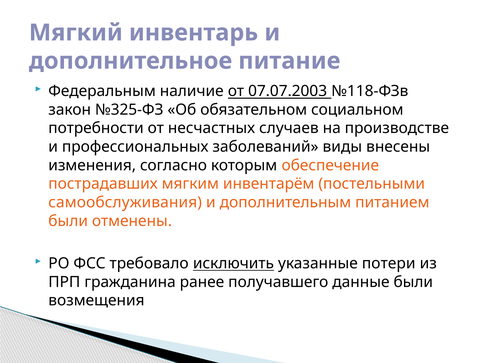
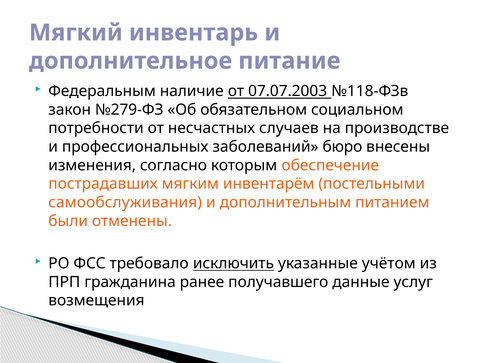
№325-ФЗ: №325-ФЗ -> №279-ФЗ
виды: виды -> бюро
потери: потери -> учётом
данные были: были -> услуг
